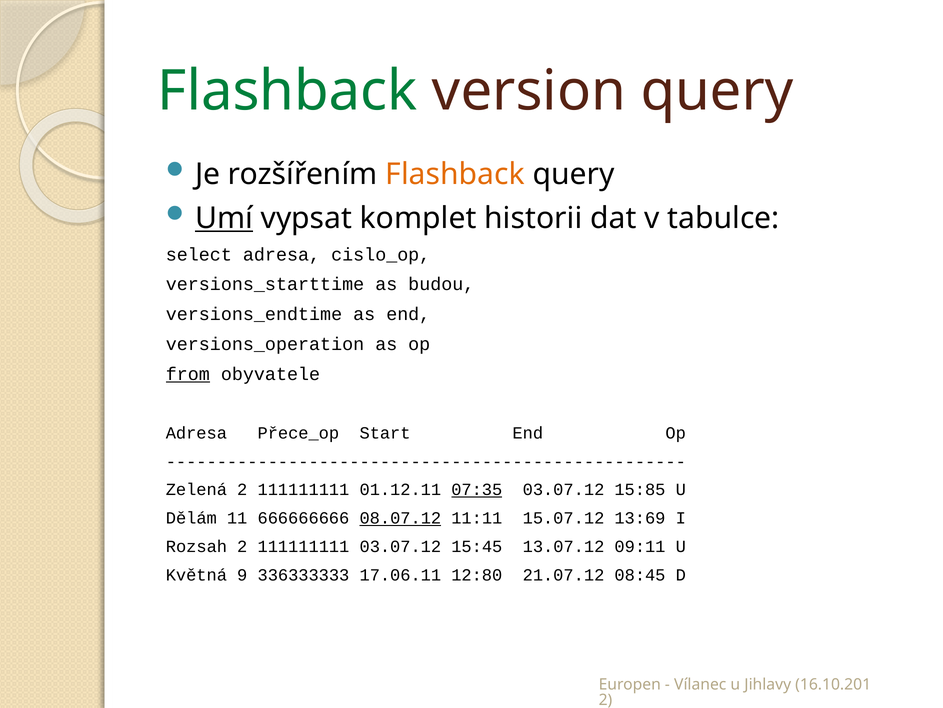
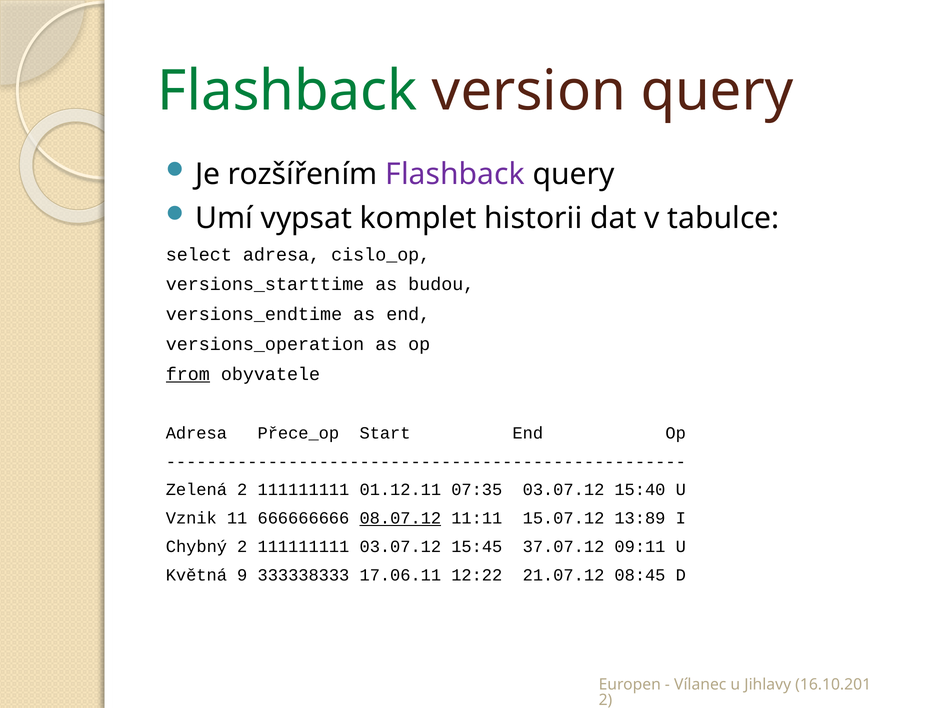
Flashback at (455, 174) colour: orange -> purple
Umí underline: present -> none
07:35 underline: present -> none
15:85: 15:85 -> 15:40
Dělám: Dělám -> Vznik
13:69: 13:69 -> 13:89
Rozsah: Rozsah -> Chybný
13.07.12: 13.07.12 -> 37.07.12
336333333: 336333333 -> 333338333
12:80: 12:80 -> 12:22
